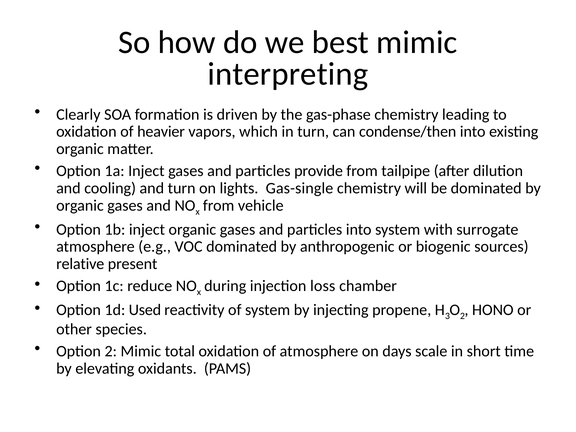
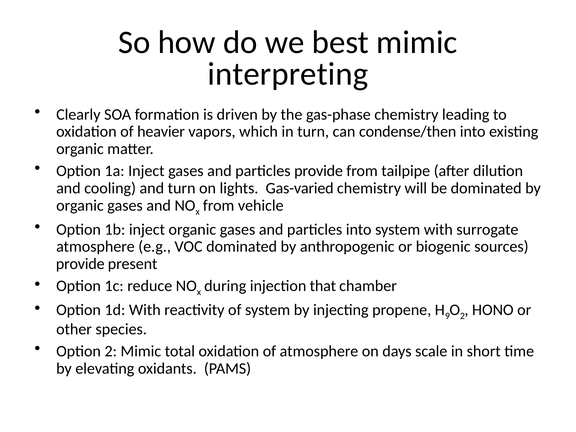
Gas-single: Gas-single -> Gas-varied
relative at (80, 264): relative -> provide
loss: loss -> that
1d Used: Used -> With
3: 3 -> 9
